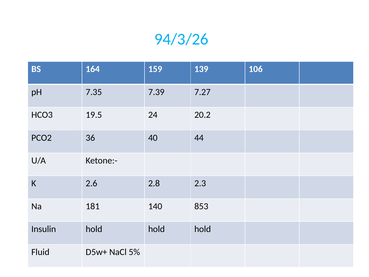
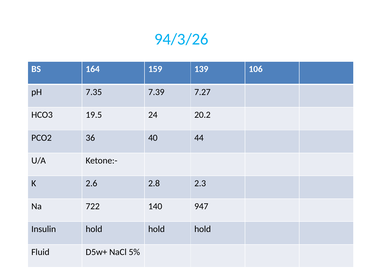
181: 181 -> 722
853: 853 -> 947
